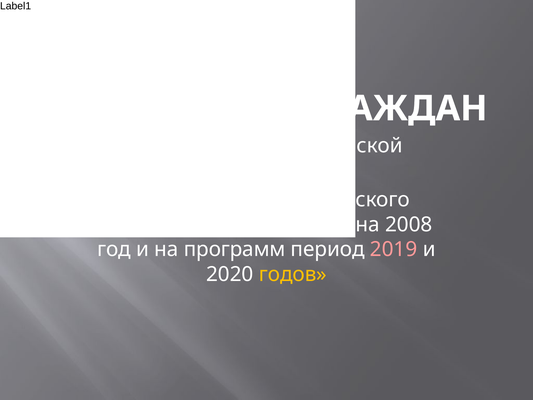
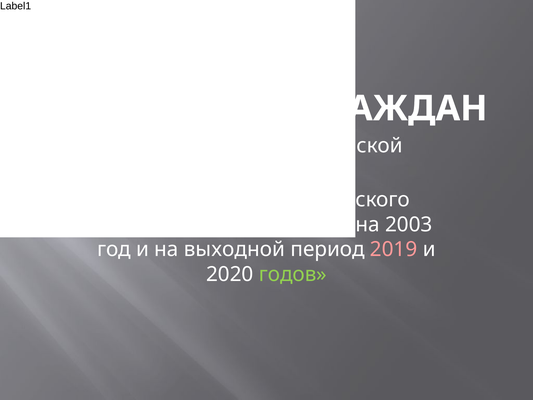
2008: 2008 -> 2003
программ: программ -> выходной
годов colour: yellow -> light green
